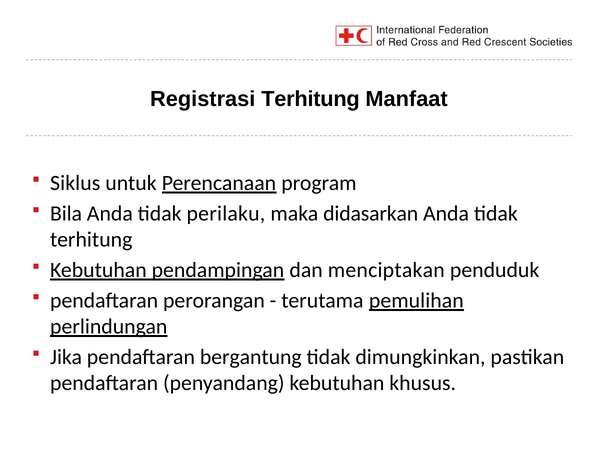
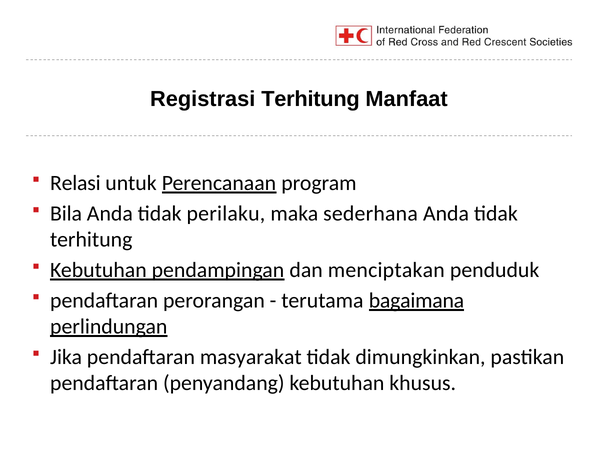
Siklus: Siklus -> Relasi
didasarkan: didasarkan -> sederhana
pemulihan: pemulihan -> bagaimana
bergantung: bergantung -> masyarakat
